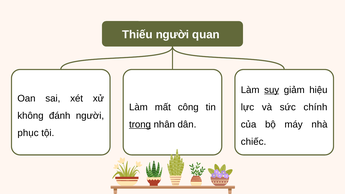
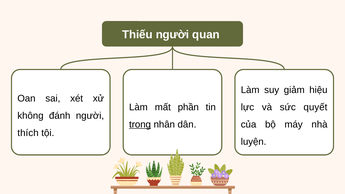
suy underline: present -> none
công: công -> phần
chính: chính -> quyết
phục: phục -> thích
chiếc: chiếc -> luyện
